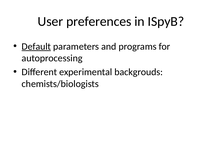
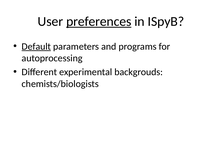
preferences underline: none -> present
